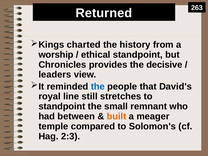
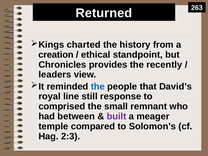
worship: worship -> creation
decisive: decisive -> recently
stretches: stretches -> response
standpoint at (62, 106): standpoint -> comprised
built colour: orange -> purple
